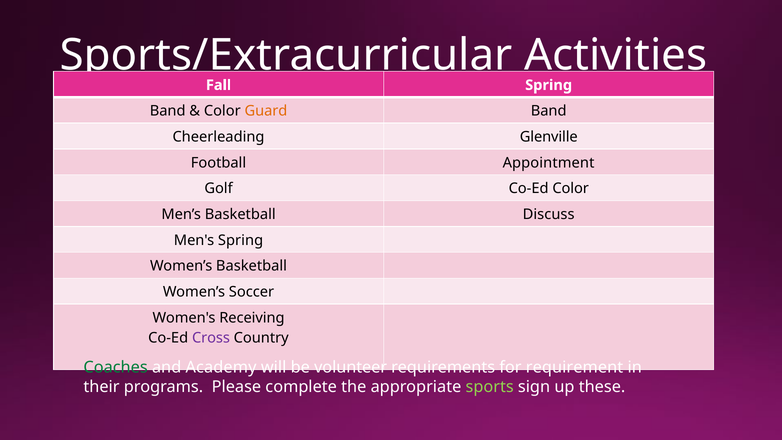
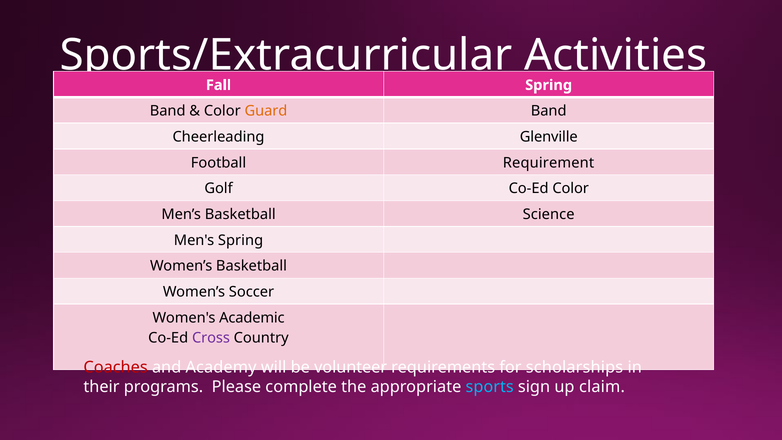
Appointment: Appointment -> Requirement
Discuss: Discuss -> Science
Receiving: Receiving -> Academic
Coaches colour: green -> red
requirement: requirement -> scholarships
sports colour: light green -> light blue
these: these -> claim
